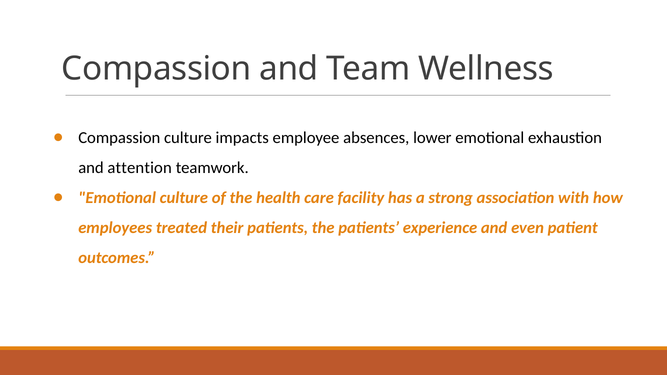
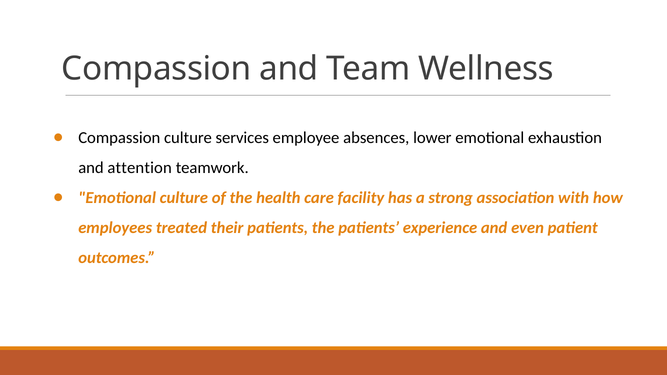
impacts: impacts -> services
